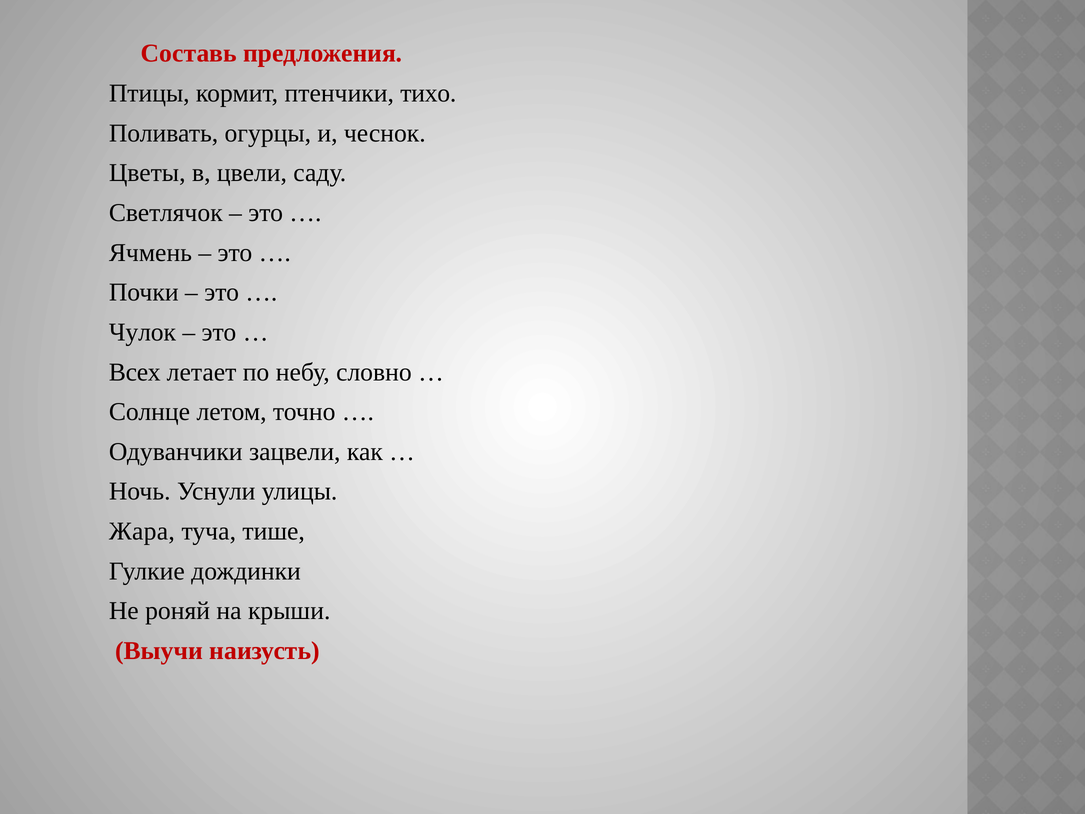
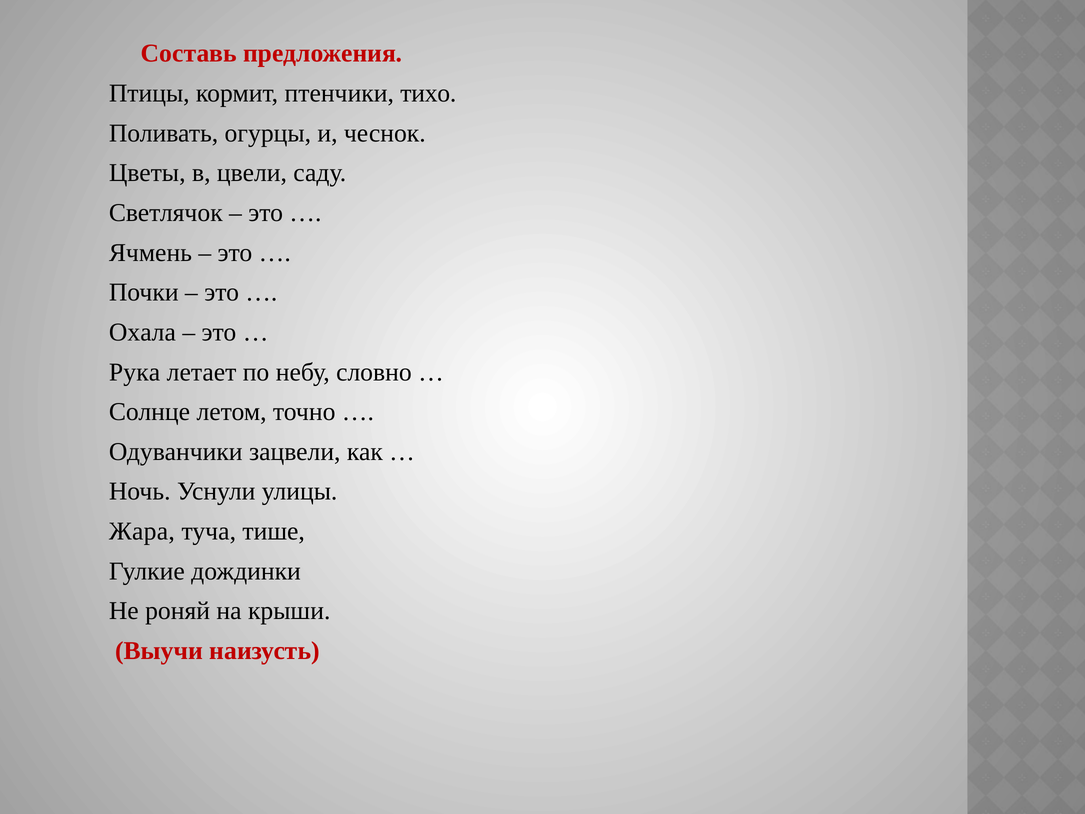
Чулок: Чулок -> Охала
Всех: Всех -> Рука
